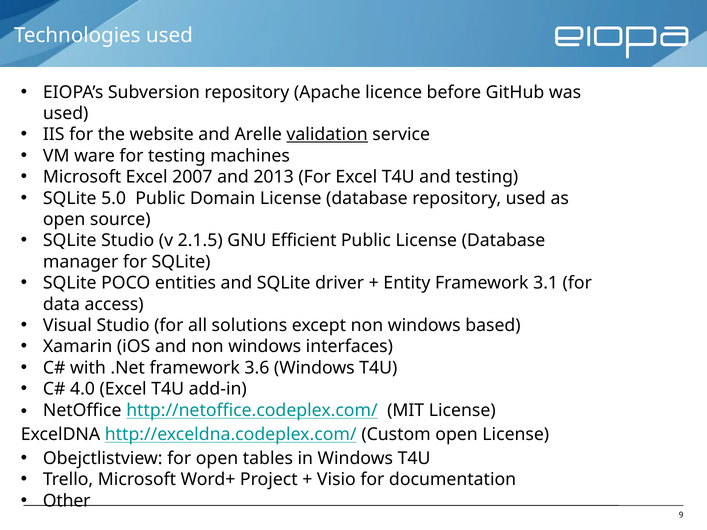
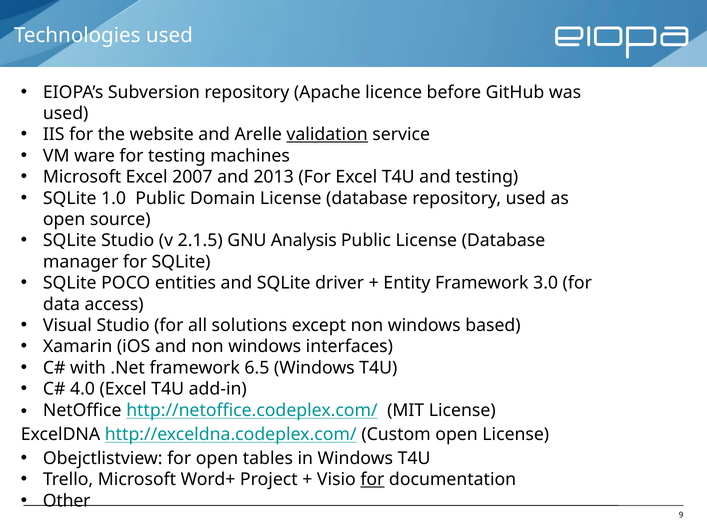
5.0: 5.0 -> 1.0
Efficient: Efficient -> Analysis
3.1: 3.1 -> 3.0
3.6: 3.6 -> 6.5
for at (372, 480) underline: none -> present
